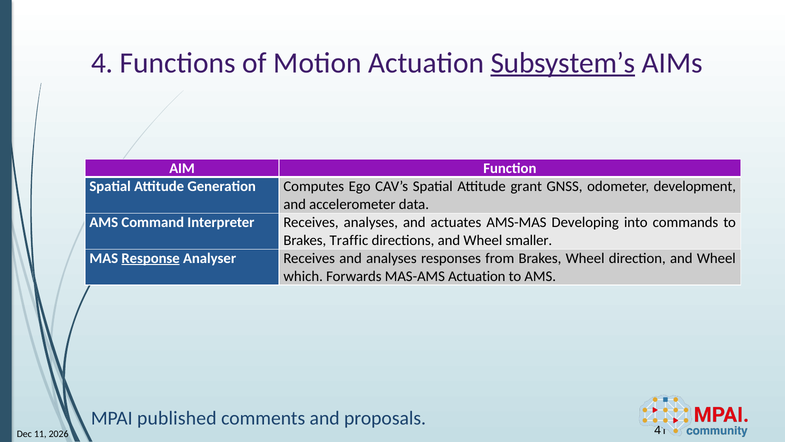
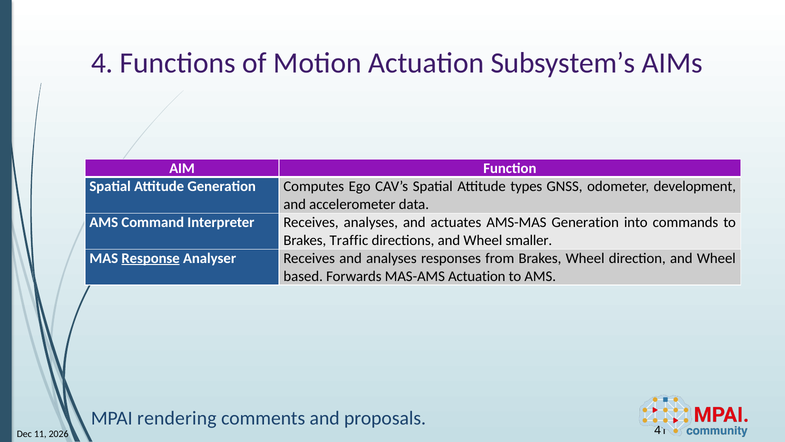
Subsystem’s underline: present -> none
grant: grant -> types
AMS-MAS Developing: Developing -> Generation
which: which -> based
published: published -> rendering
